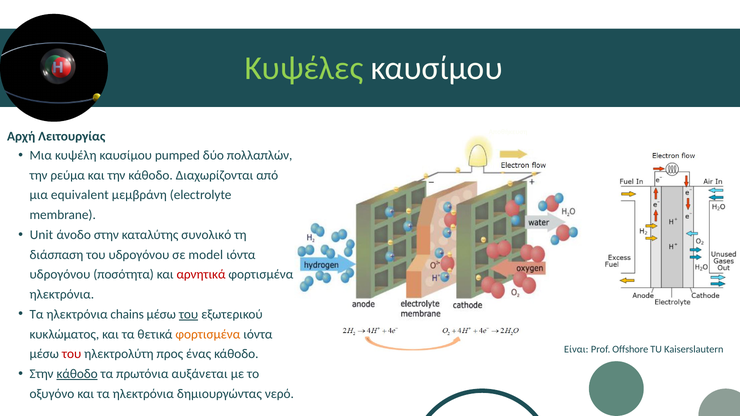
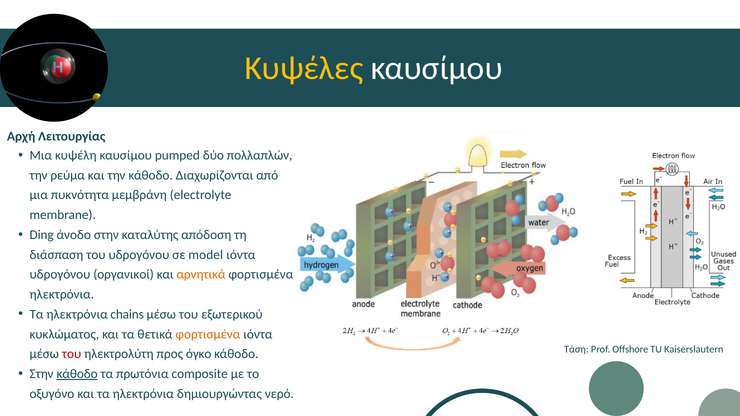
Κυψέλες colour: light green -> yellow
equivalent: equivalent -> πυκνότητα
Unit: Unit -> Ding
συνολικό: συνολικό -> απόδοση
ποσότητα: ποσότητα -> οργανικοί
αρνητικά colour: red -> orange
του at (188, 315) underline: present -> none
Είναι: Είναι -> Τάση
ένας: ένας -> όγκο
αυξάνεται: αυξάνεται -> composite
